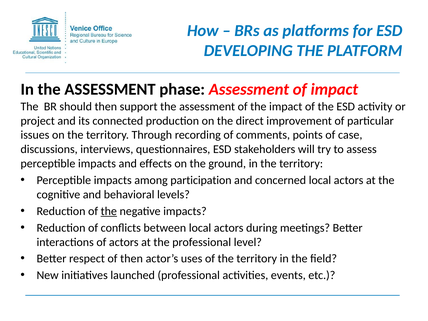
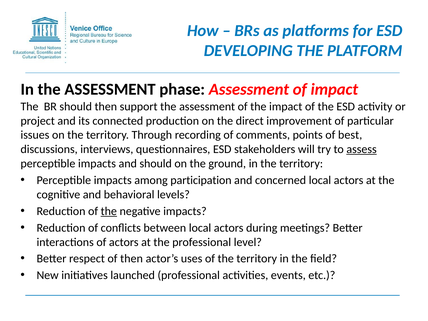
case: case -> best
assess underline: none -> present
and effects: effects -> should
